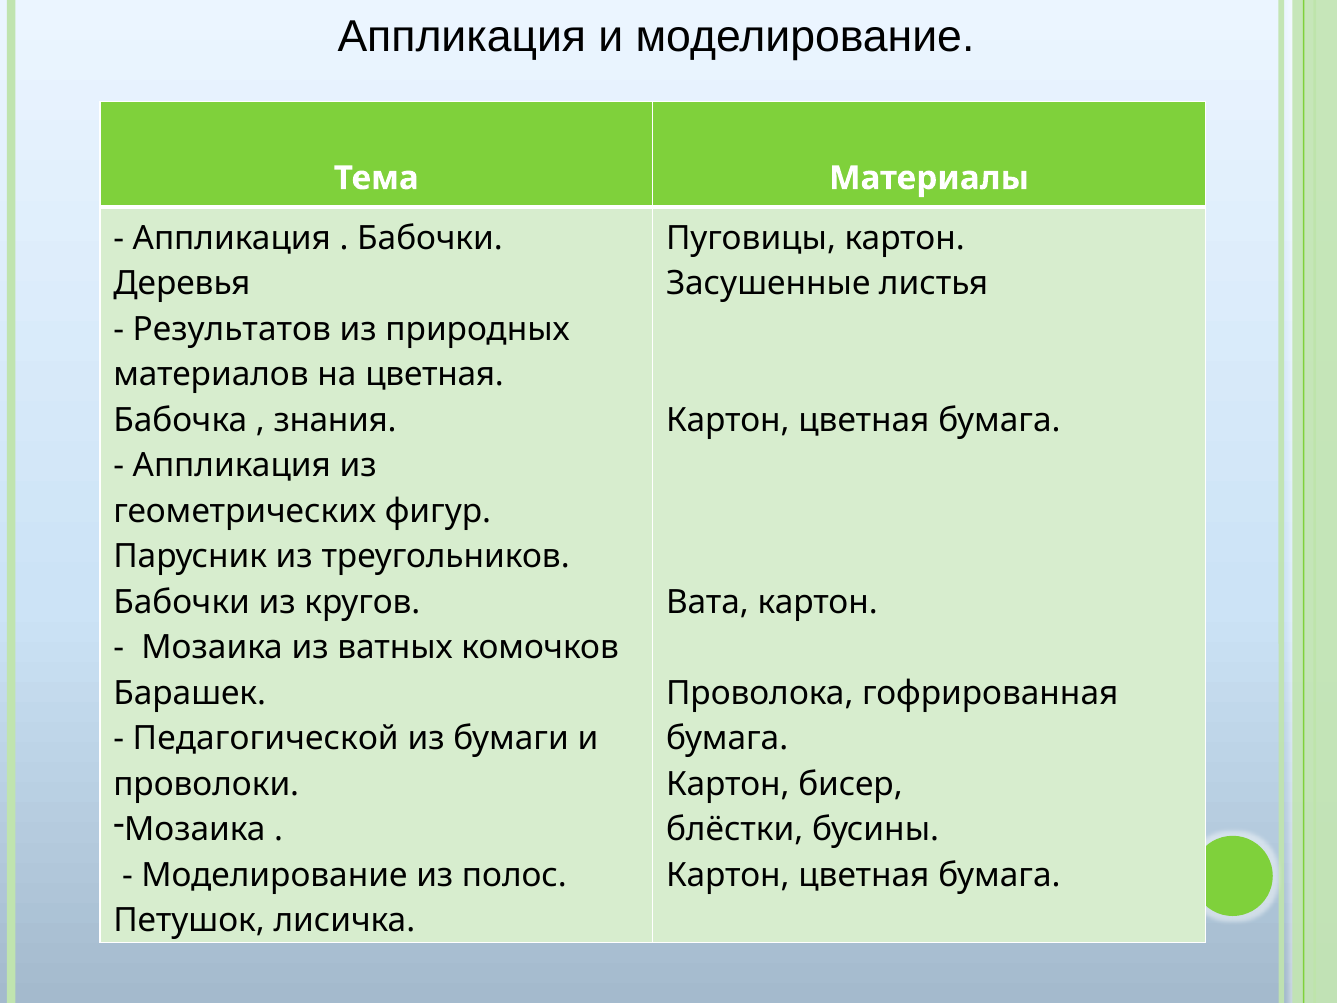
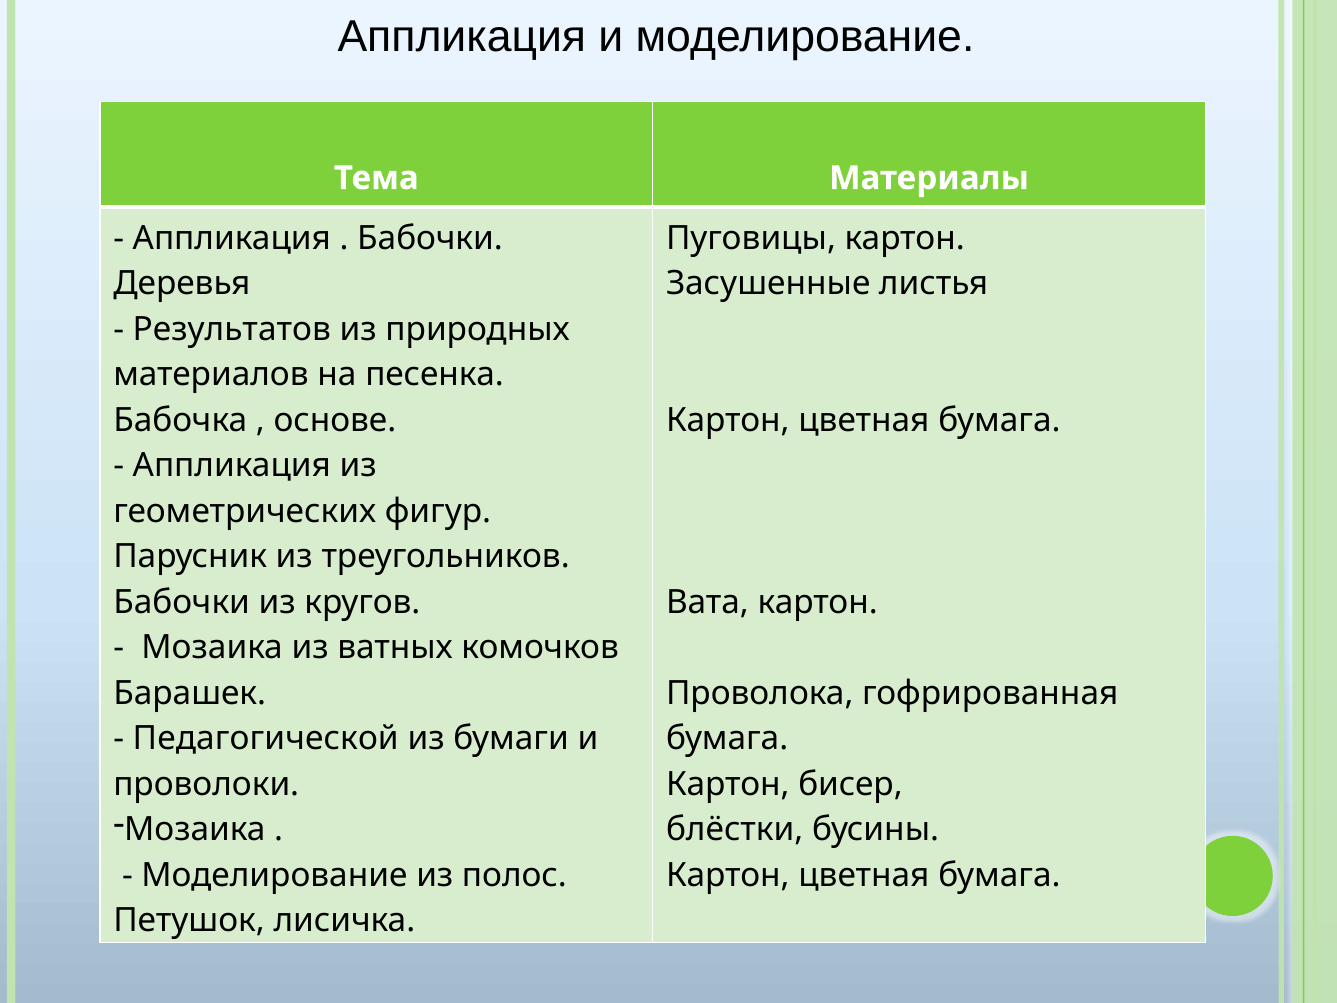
на цветная: цветная -> песенка
знания: знания -> основе
